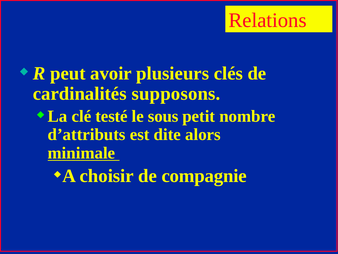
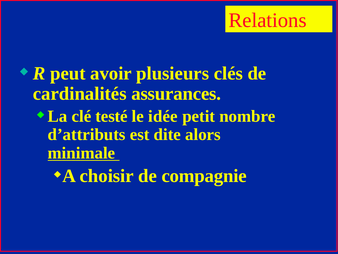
supposons: supposons -> assurances
sous: sous -> idée
